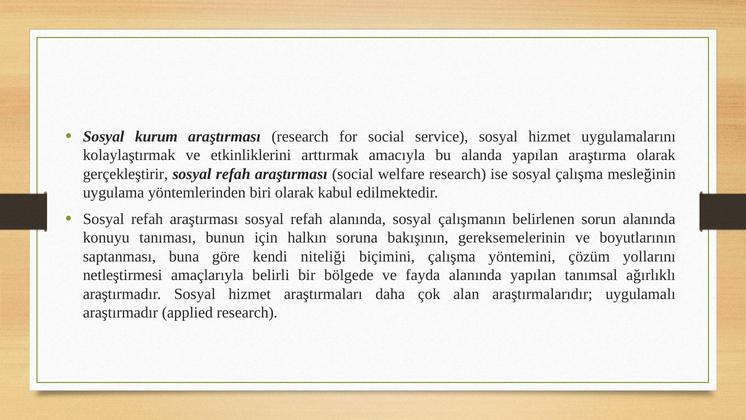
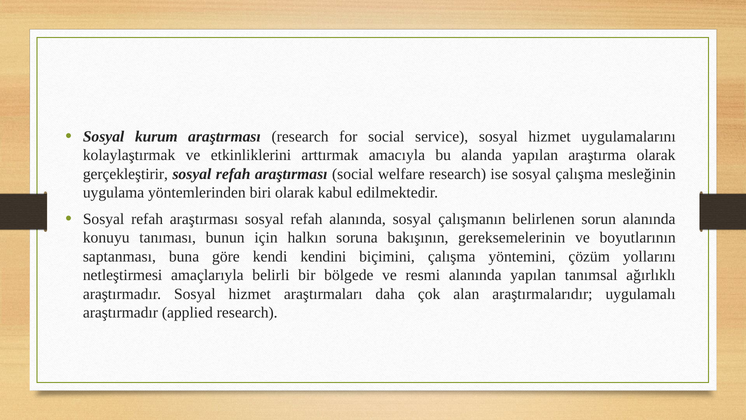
niteliği: niteliği -> kendini
fayda: fayda -> resmi
